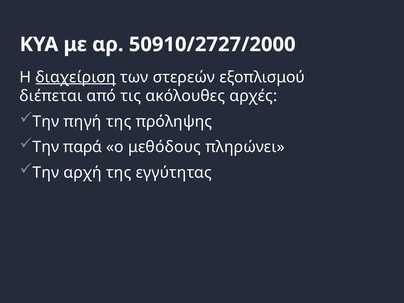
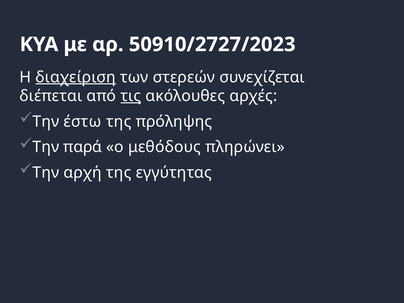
50910/2727/2000: 50910/2727/2000 -> 50910/2727/2023
εξοπλισμού: εξοπλισμού -> συνεχίζεται
τις underline: none -> present
πηγή: πηγή -> έστω
